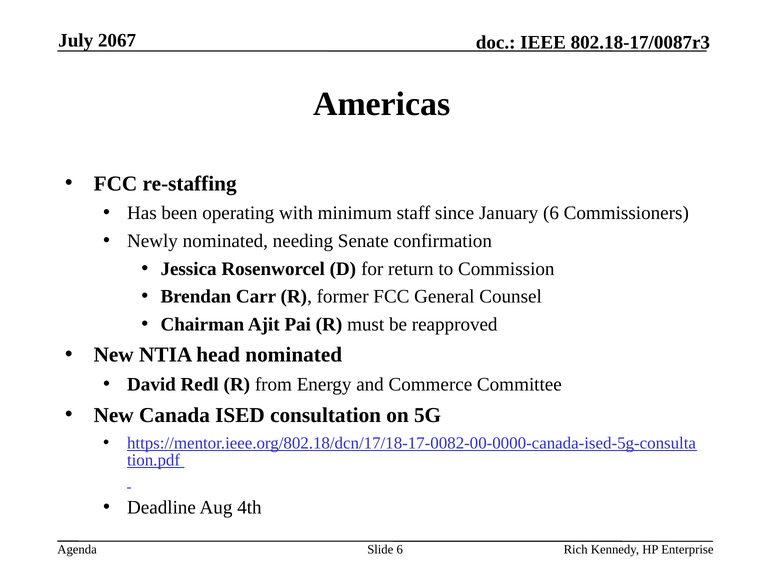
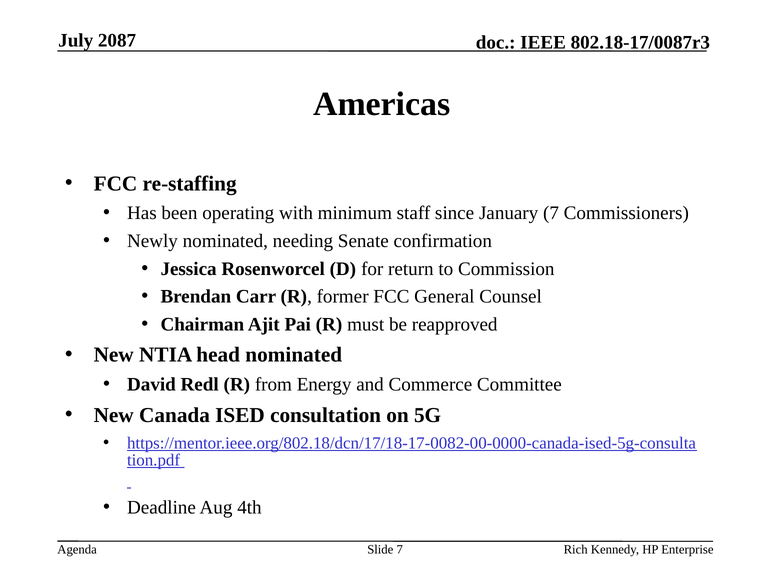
2067: 2067 -> 2087
January 6: 6 -> 7
Slide 6: 6 -> 7
